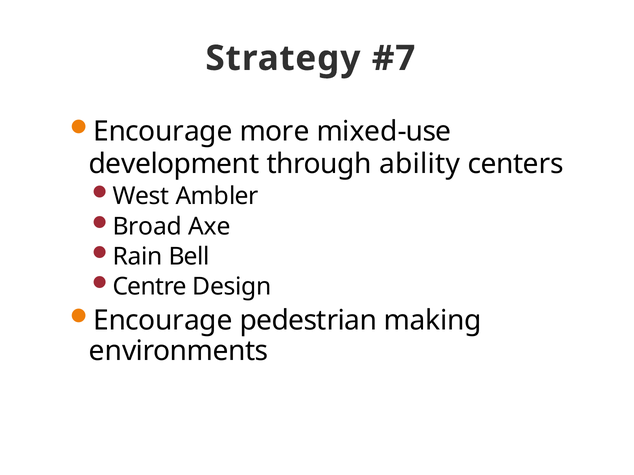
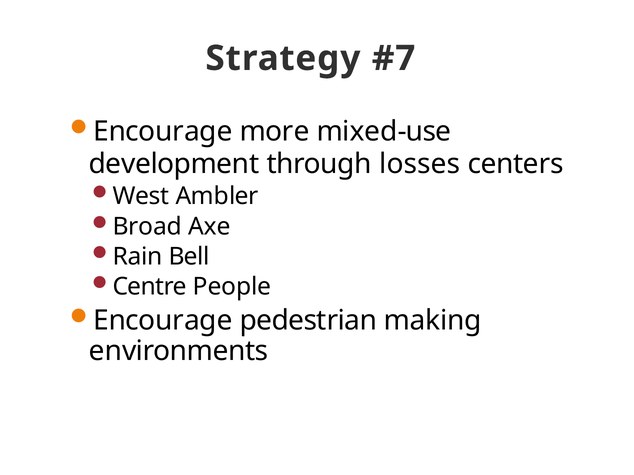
ability: ability -> losses
Design: Design -> People
